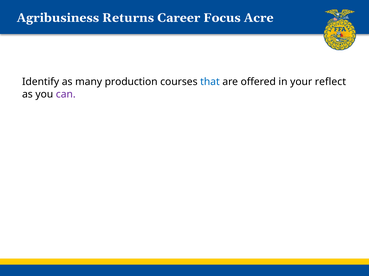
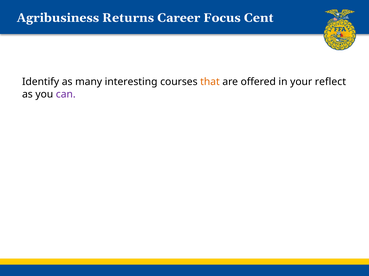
Acre: Acre -> Cent
production: production -> interesting
that colour: blue -> orange
